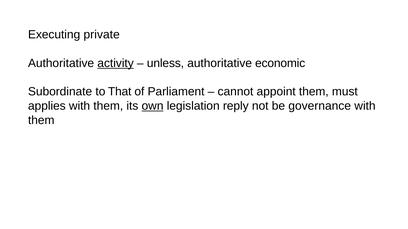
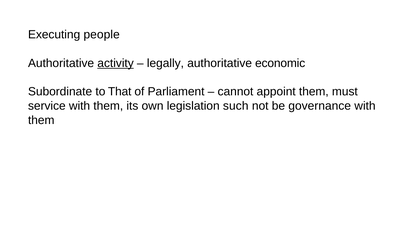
private: private -> people
unless: unless -> legally
applies: applies -> service
own underline: present -> none
reply: reply -> such
